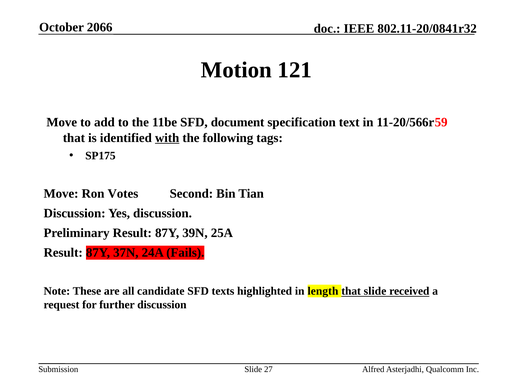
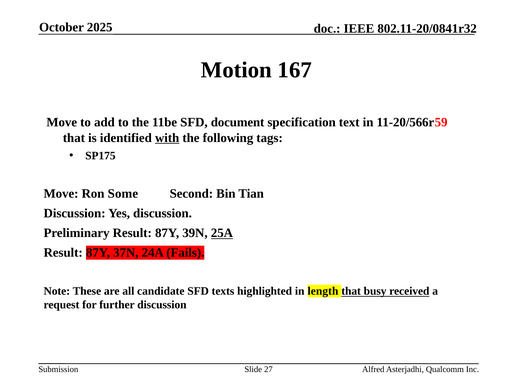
2066: 2066 -> 2025
121: 121 -> 167
Votes: Votes -> Some
25A underline: none -> present
that slide: slide -> busy
